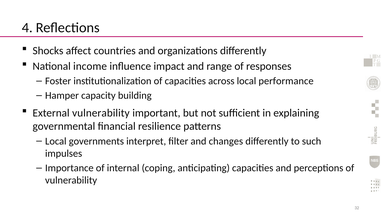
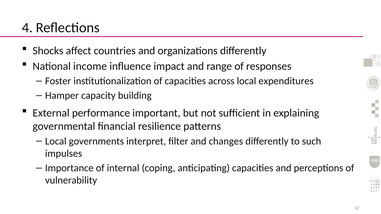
performance: performance -> expenditures
External vulnerability: vulnerability -> performance
